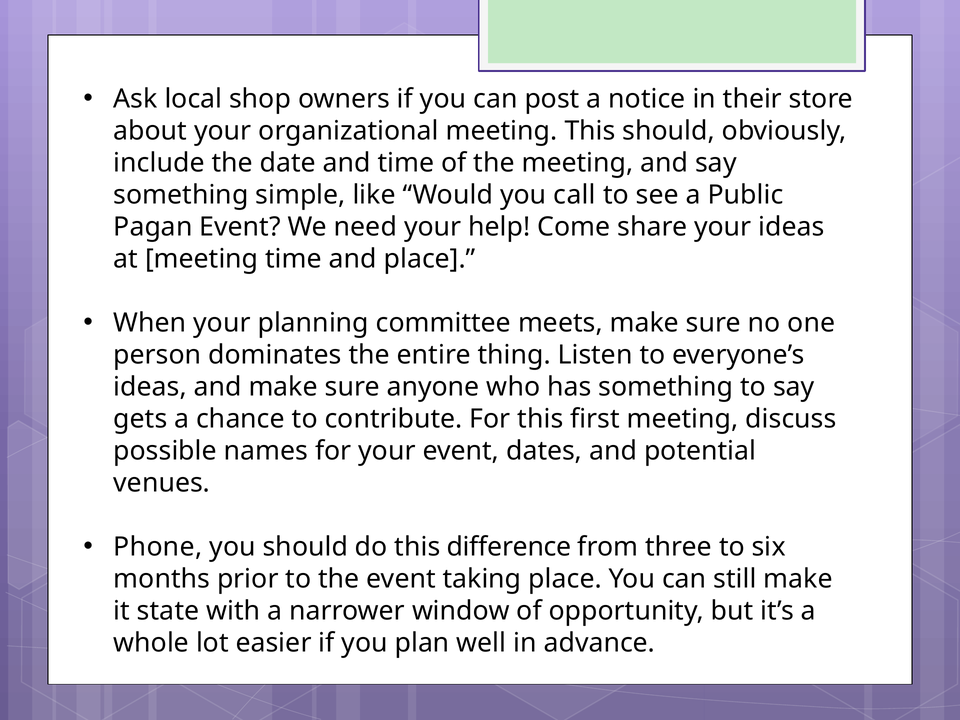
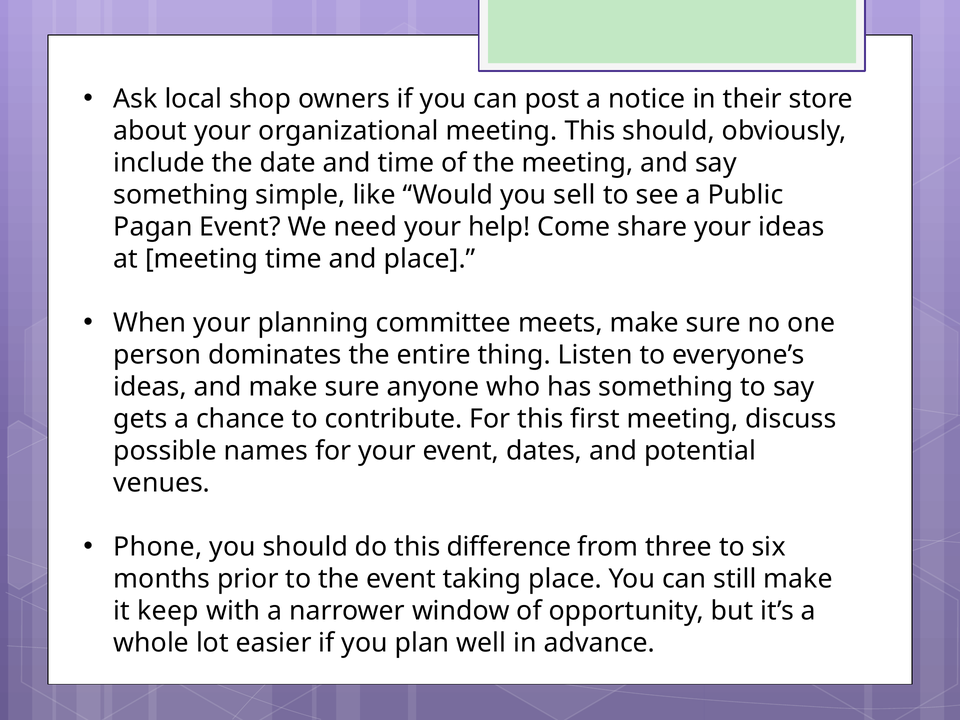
call: call -> sell
state: state -> keep
